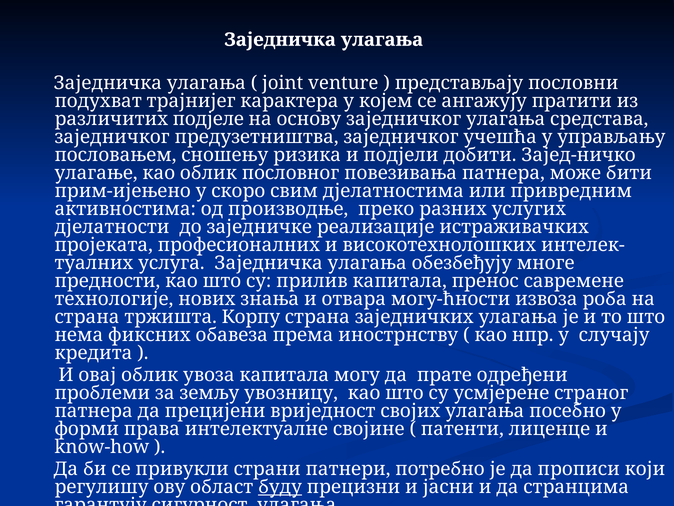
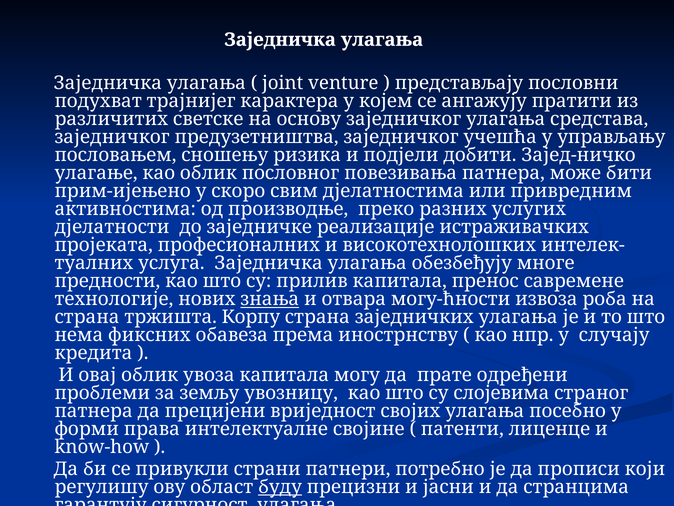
подјеле: подјеле -> светске
знања underline: none -> present
усмјерене: усмјерене -> слојевима
